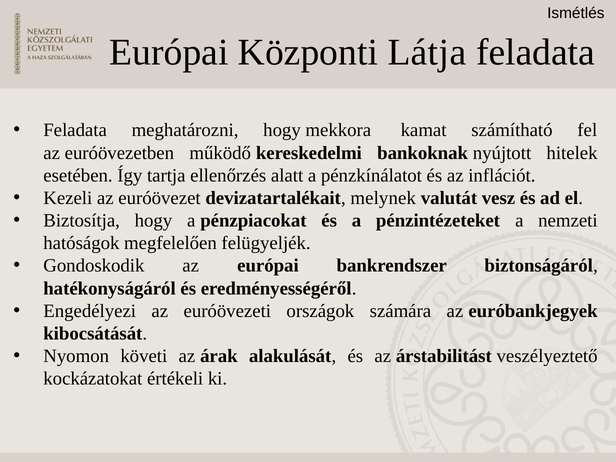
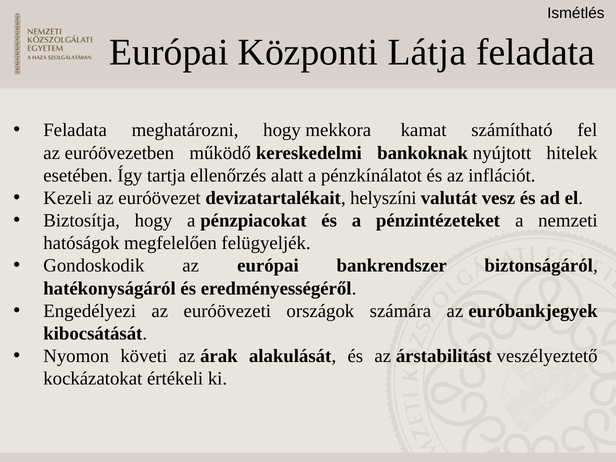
melynek: melynek -> helyszíni
